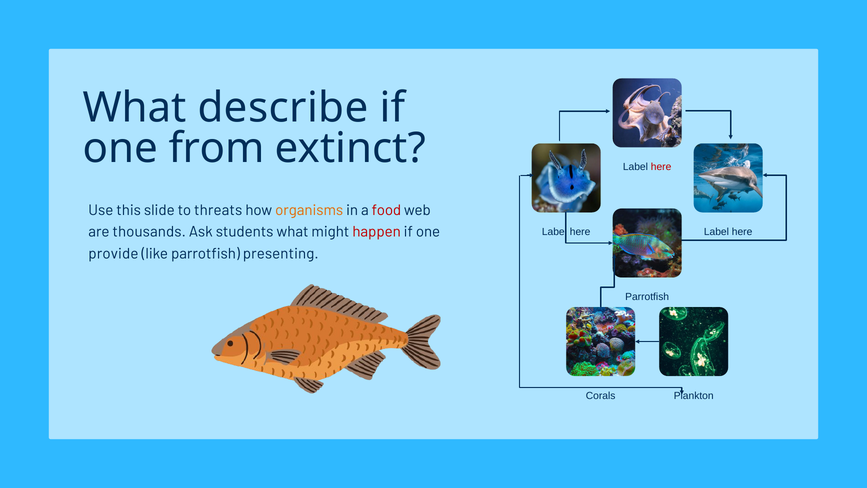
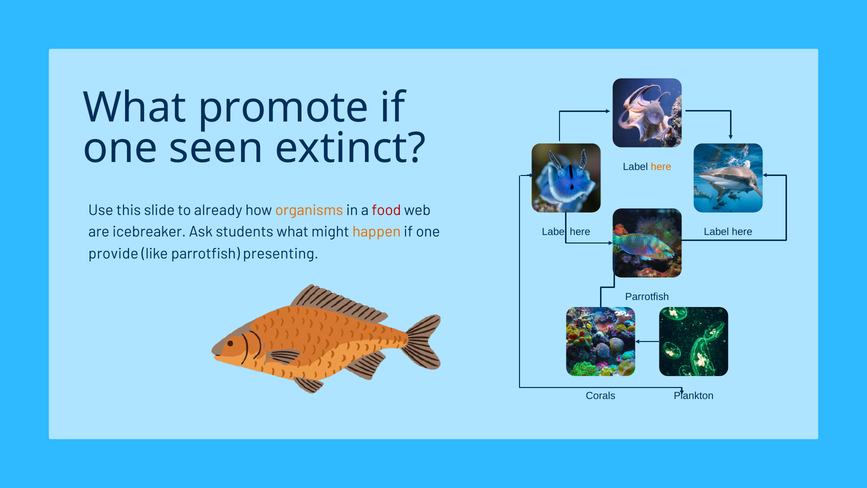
describe: describe -> promote
from: from -> seen
here at (661, 167) colour: red -> orange
threats: threats -> already
thousands: thousands -> icebreaker
happen colour: red -> orange
